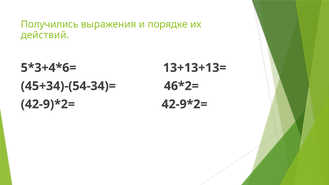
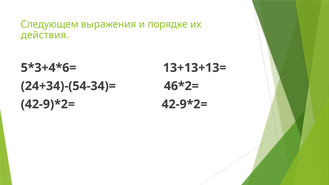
Получились: Получились -> Следующем
действий: действий -> действия
45+34)-(54-34)=: 45+34)-(54-34)= -> 24+34)-(54-34)=
